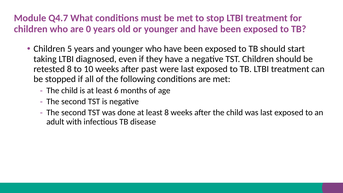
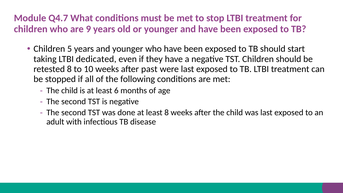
0: 0 -> 9
diagnosed: diagnosed -> dedicated
